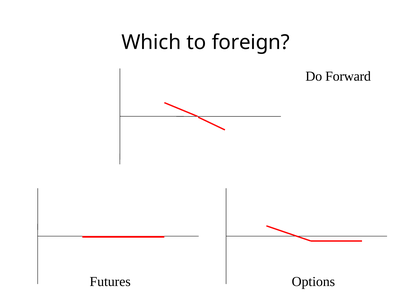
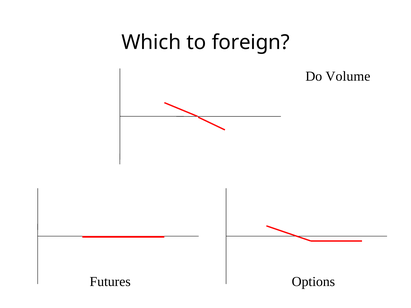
Forward: Forward -> Volume
